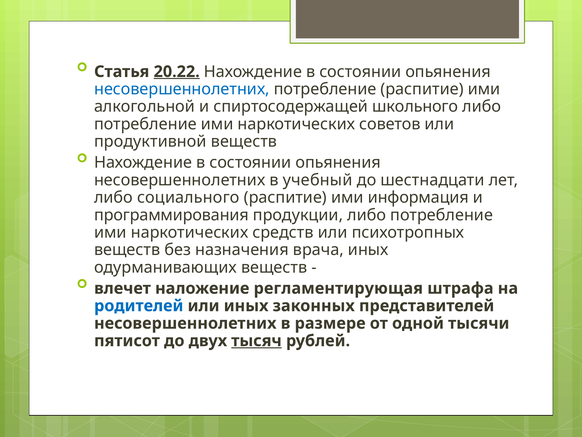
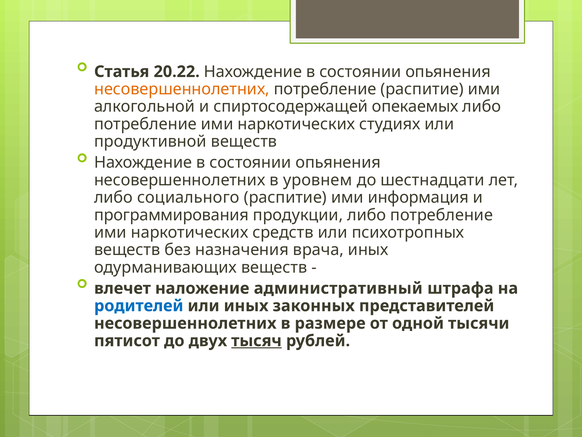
20.22 underline: present -> none
несовершеннолетних at (182, 89) colour: blue -> orange
школьного: школьного -> опекаемых
советов: советов -> студиях
учебный: учебный -> уровнем
регламентирующая: регламентирующая -> административный
